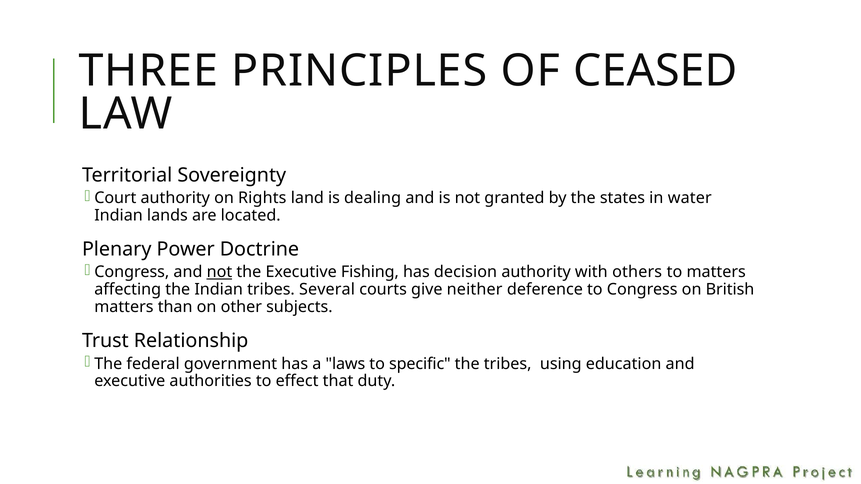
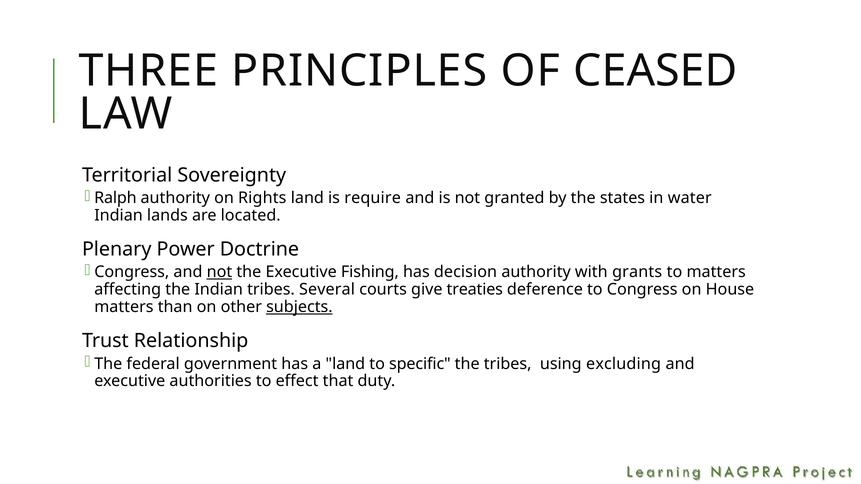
Court: Court -> Ralph
dealing: dealing -> require
others: others -> grants
neither: neither -> treaties
British: British -> House
subjects underline: none -> present
a laws: laws -> land
education: education -> excluding
